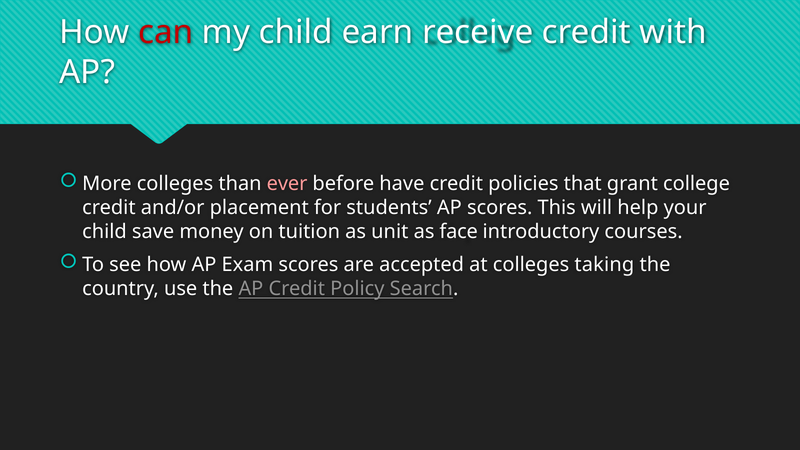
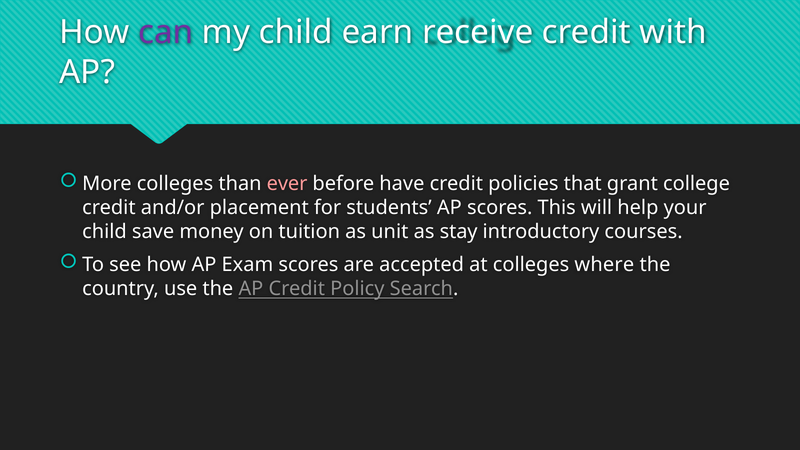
can colour: red -> purple
face: face -> stay
taking: taking -> where
